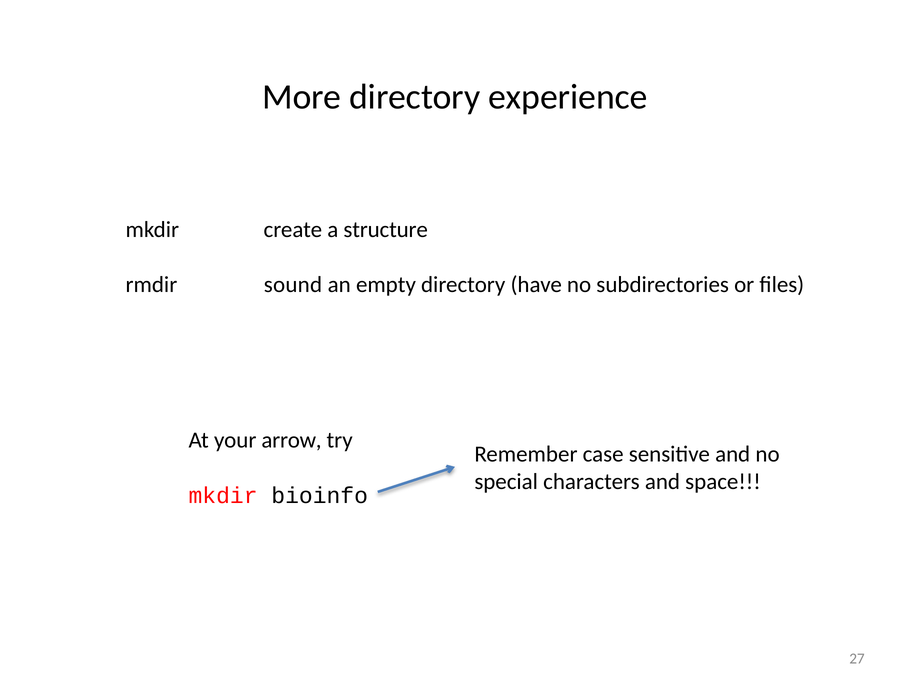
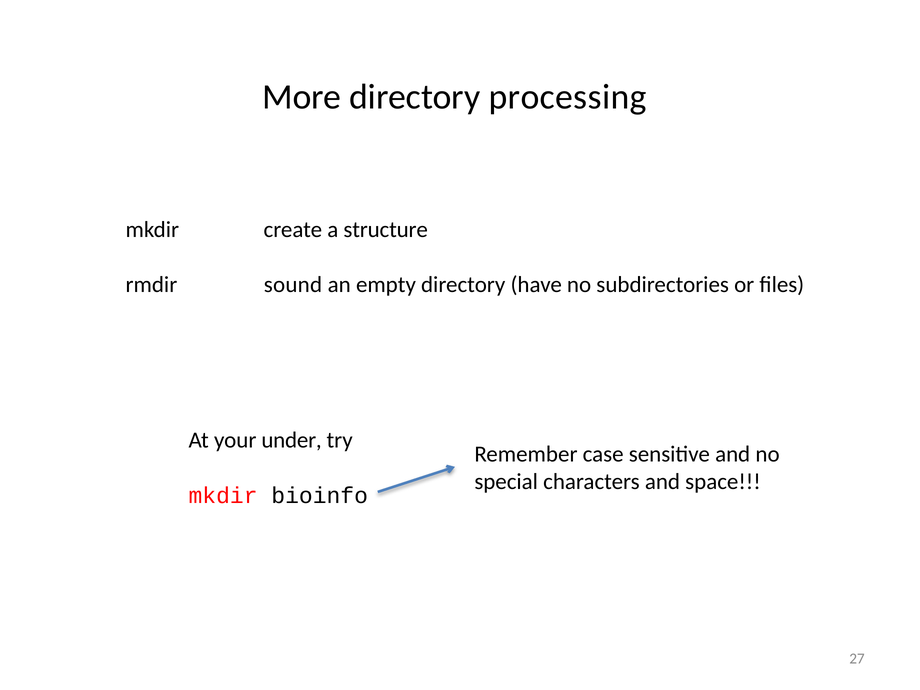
experience: experience -> processing
arrow: arrow -> under
